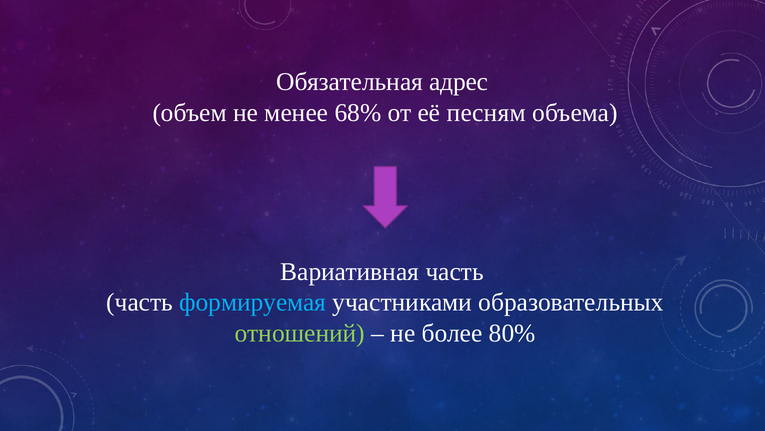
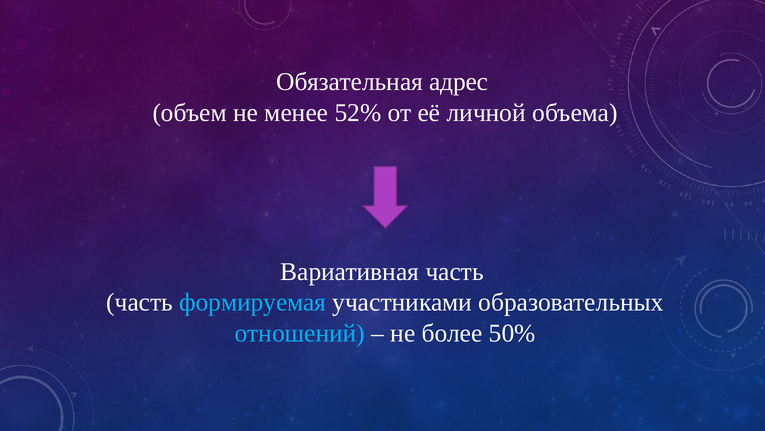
68%: 68% -> 52%
песням: песням -> личной
отношений colour: light green -> light blue
80%: 80% -> 50%
